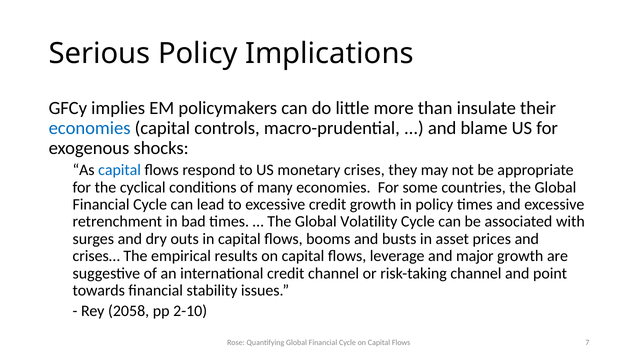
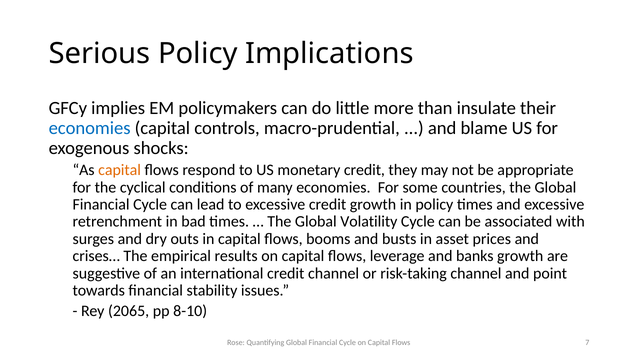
capital at (120, 170) colour: blue -> orange
monetary crises: crises -> credit
major: major -> banks
2058: 2058 -> 2065
2-10: 2-10 -> 8-10
